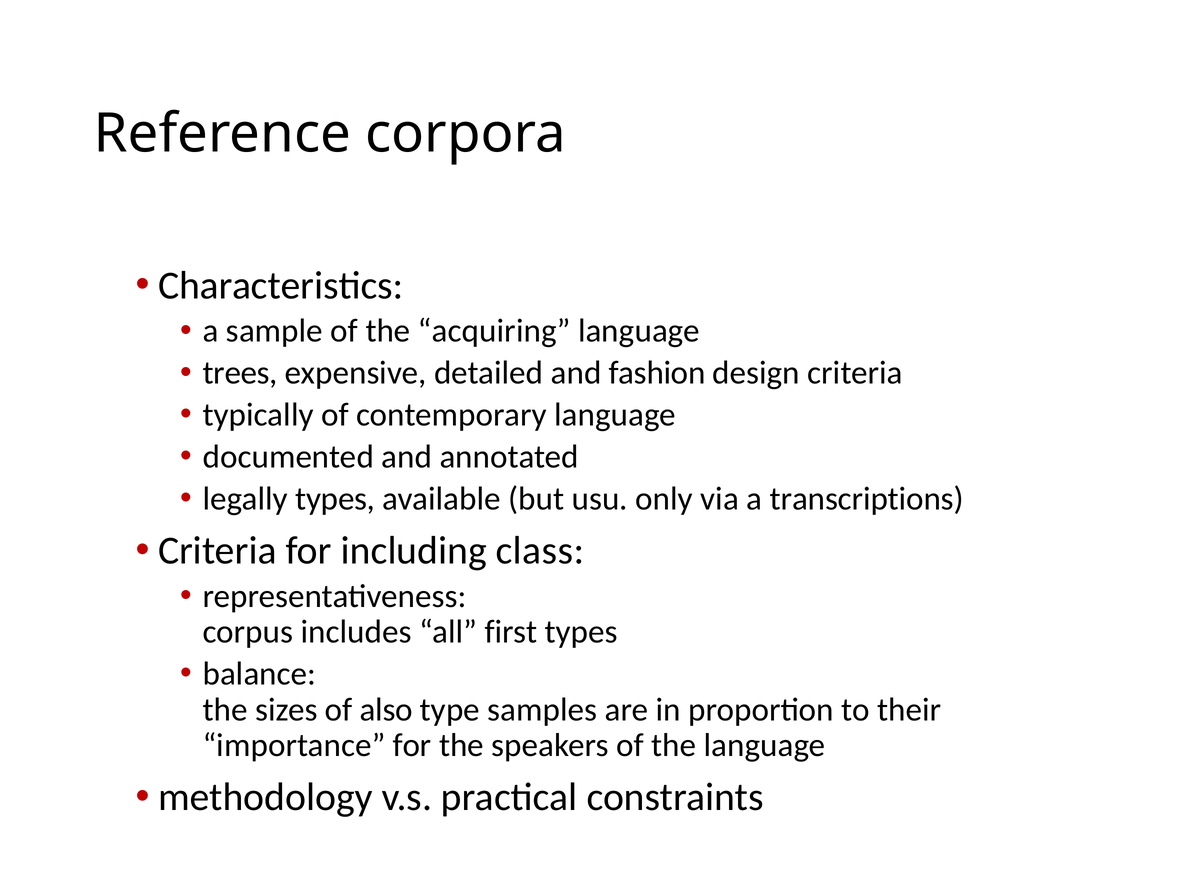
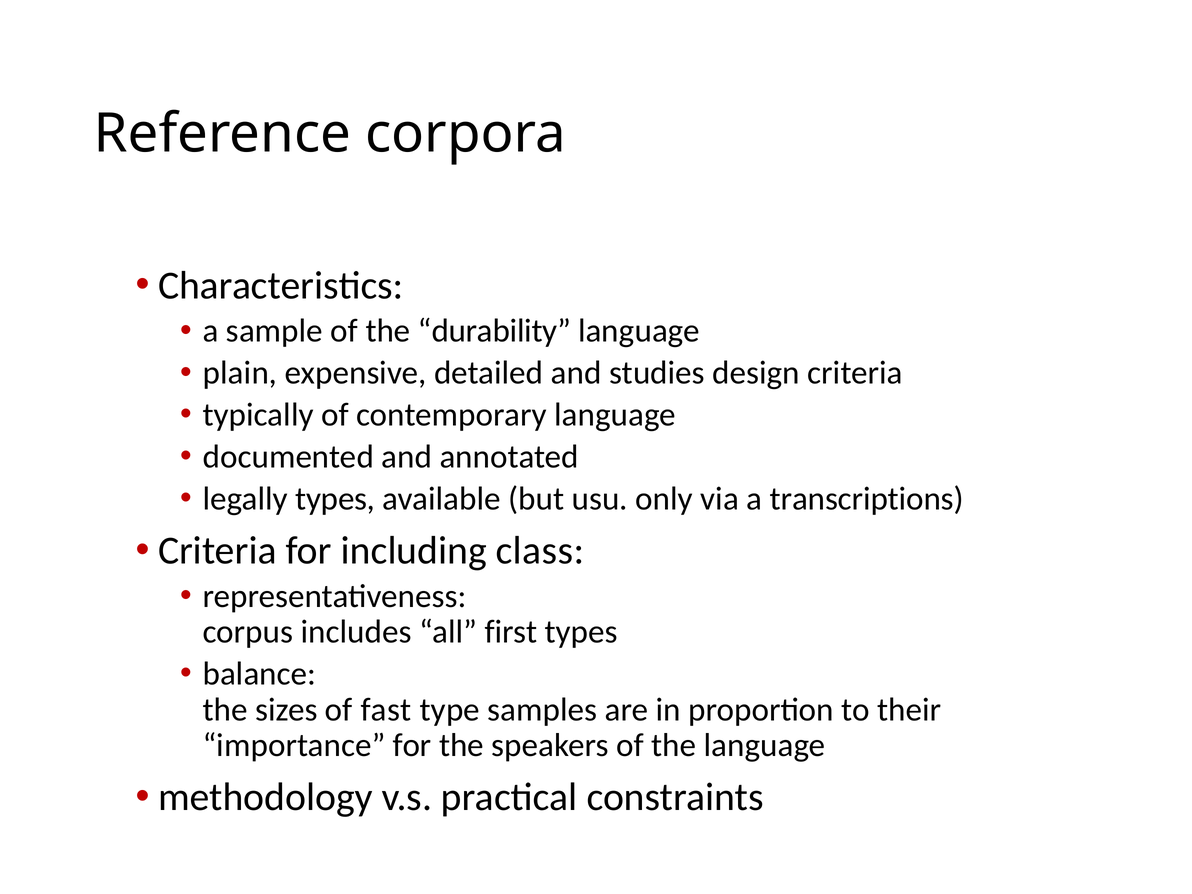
acquiring: acquiring -> durability
trees: trees -> plain
fashion: fashion -> studies
also: also -> fast
